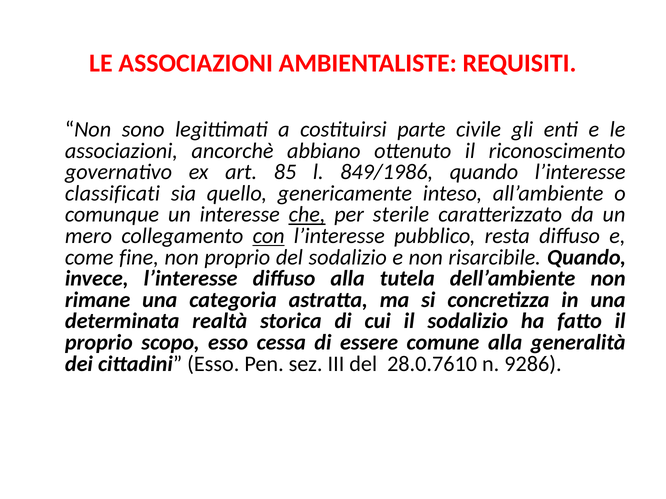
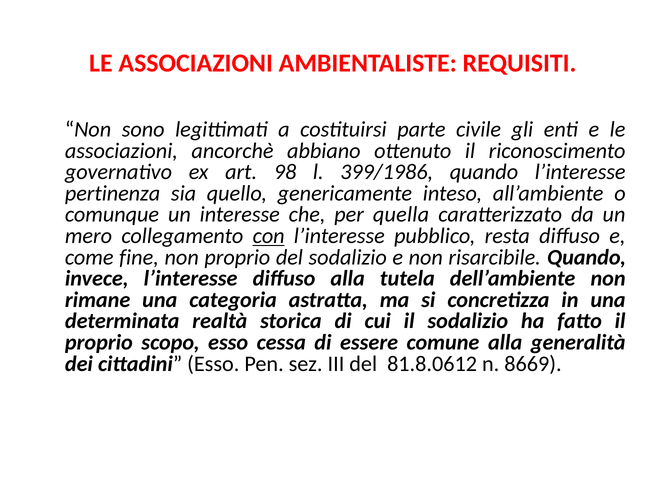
85: 85 -> 98
849/1986: 849/1986 -> 399/1986
classificati: classificati -> pertinenza
che underline: present -> none
sterile: sterile -> quella
28.0.7610: 28.0.7610 -> 81.8.0612
9286: 9286 -> 8669
